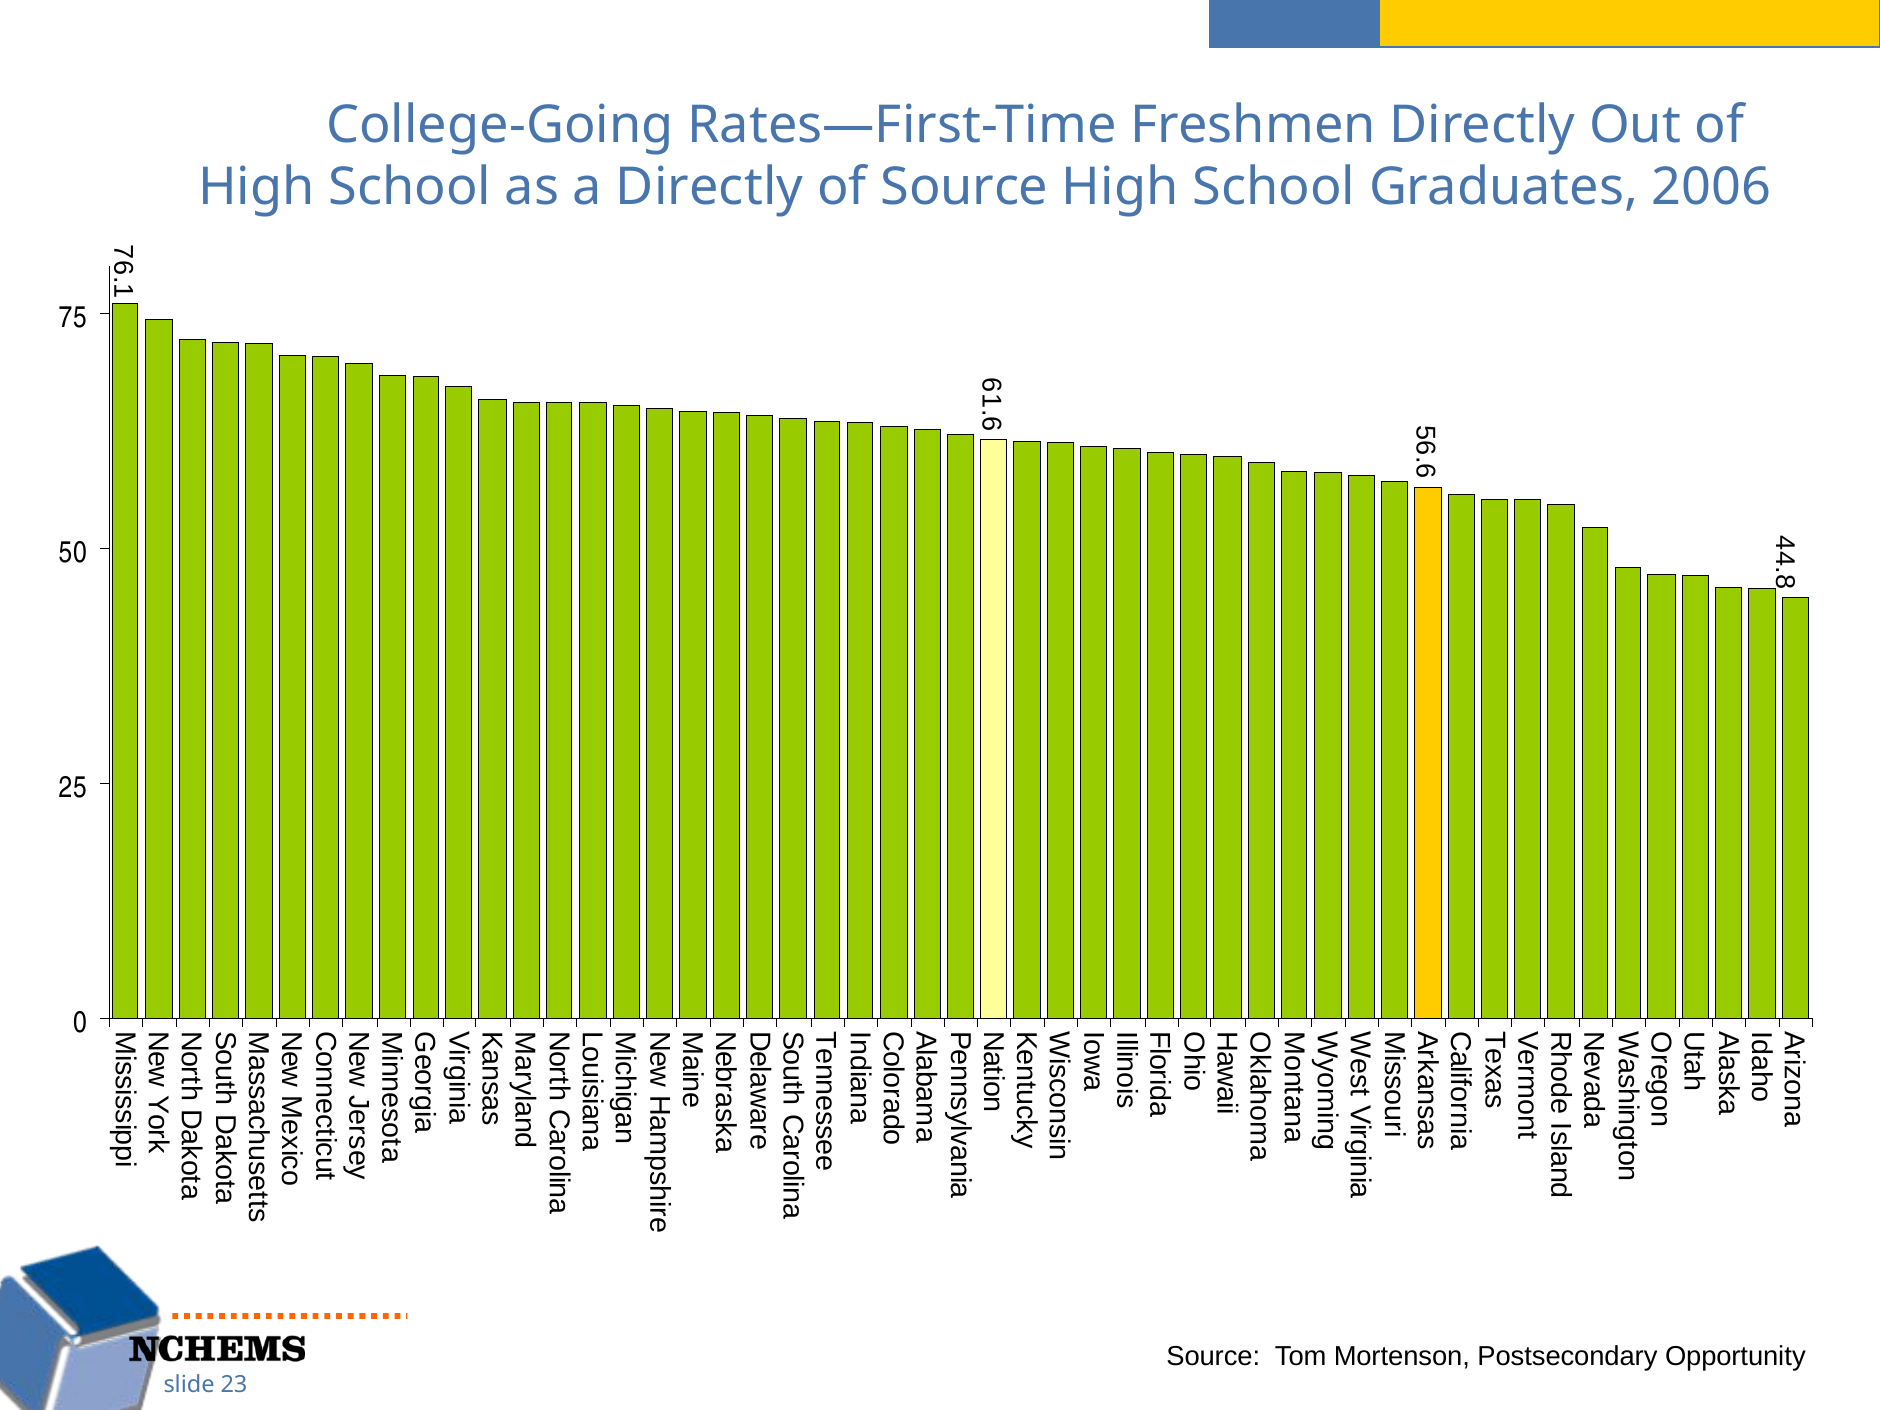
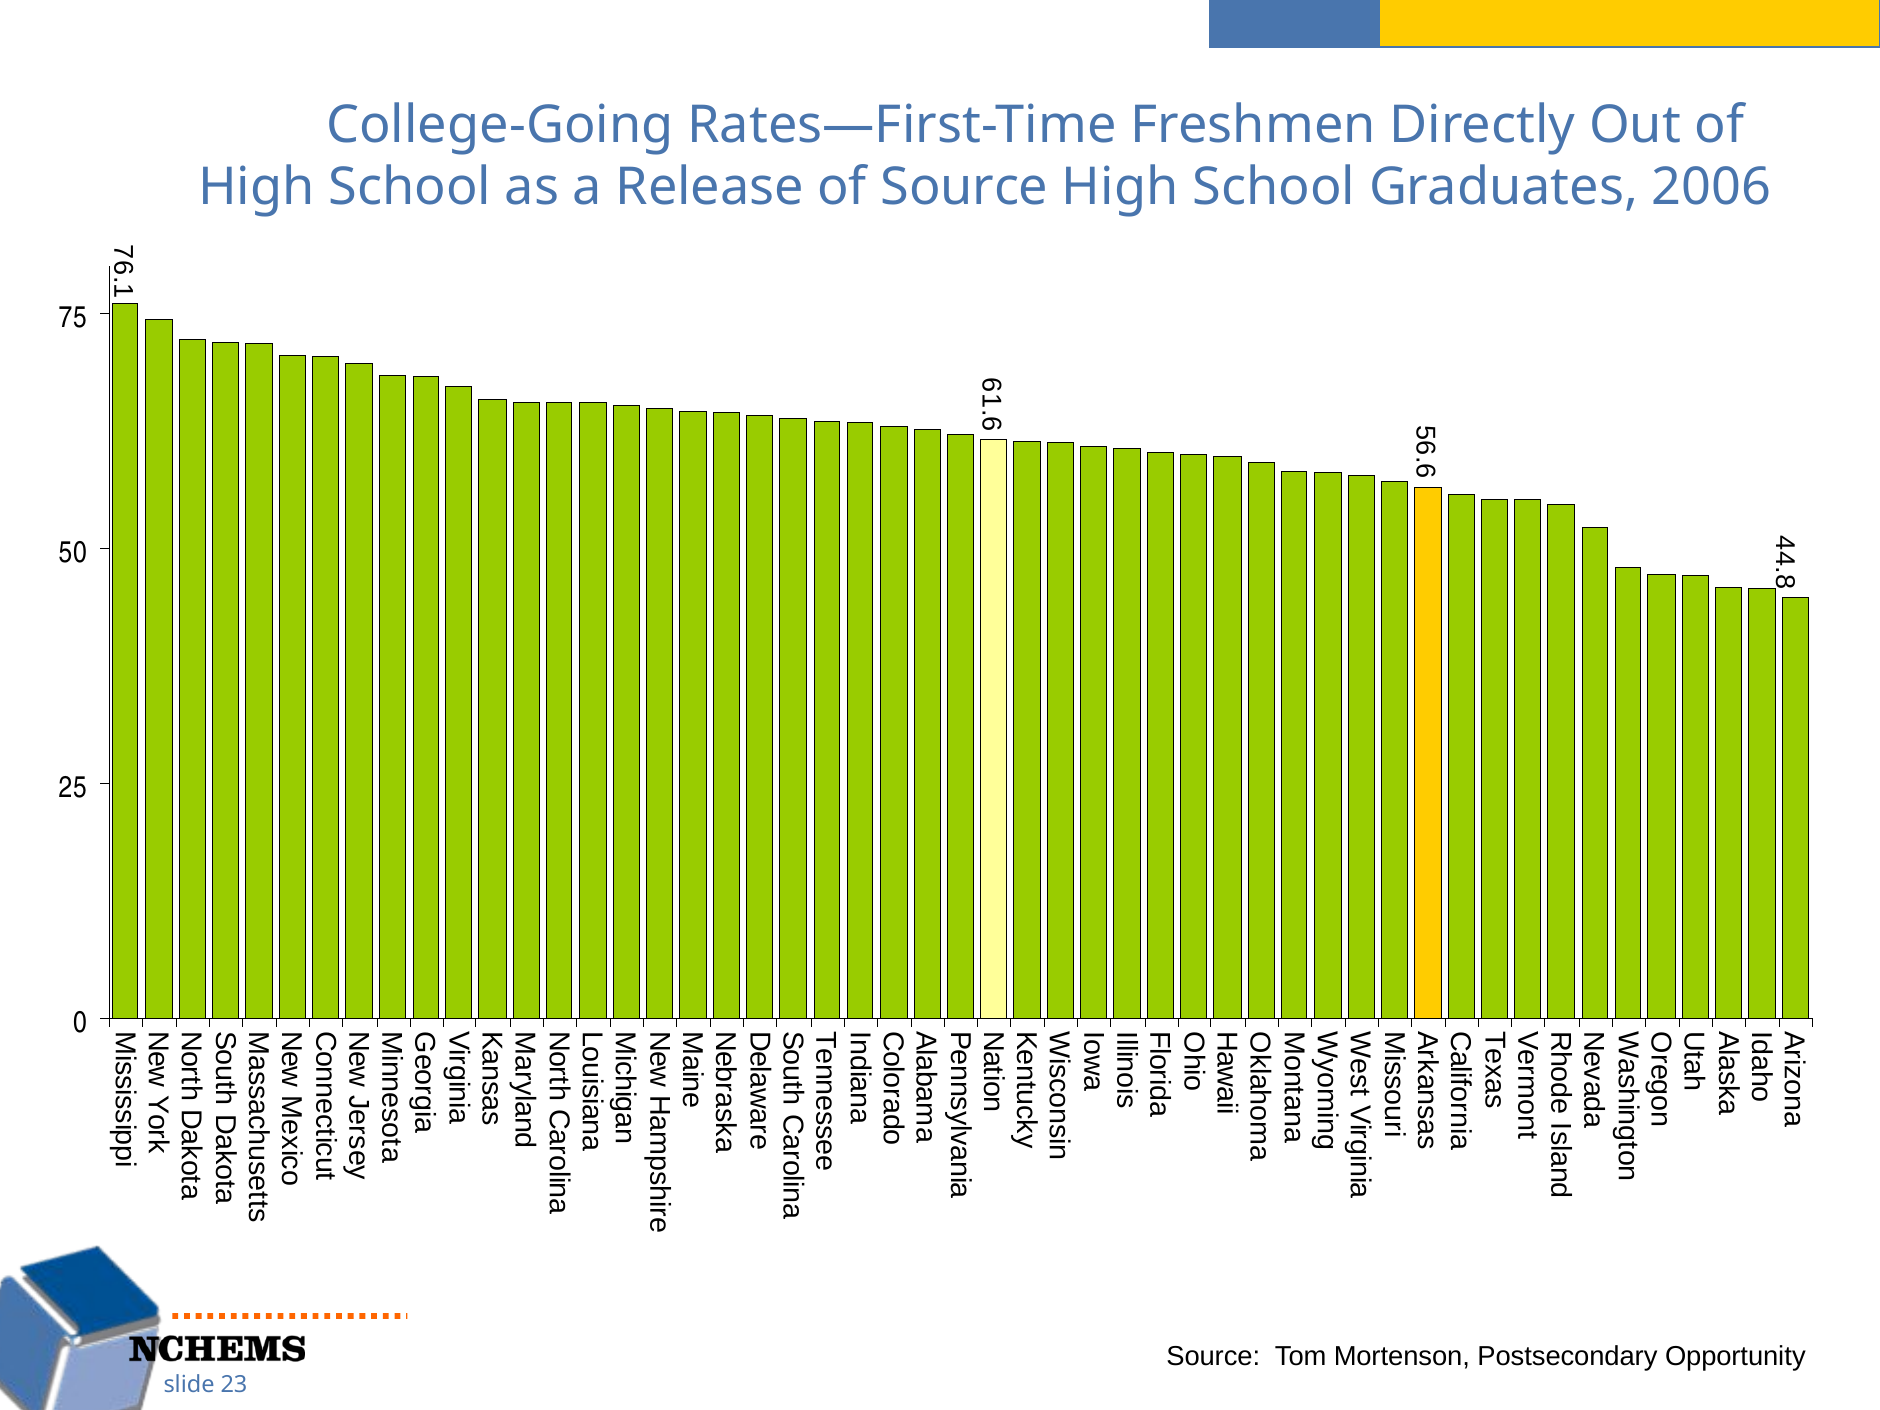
a Directly: Directly -> Release
